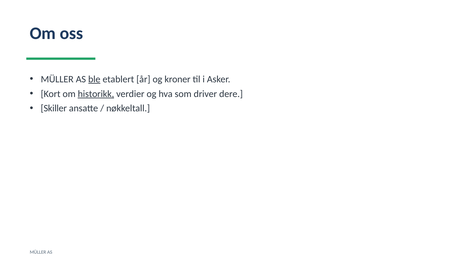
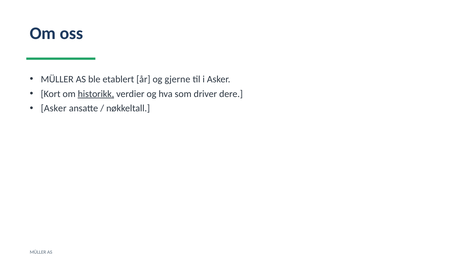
ble underline: present -> none
kroner: kroner -> gjerne
Skiller at (54, 109): Skiller -> Asker
